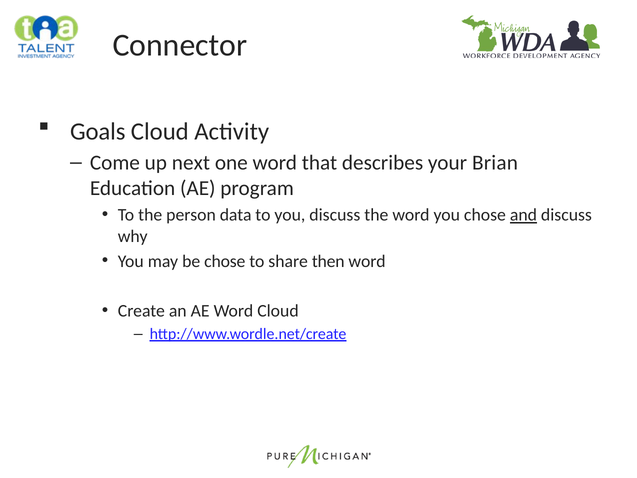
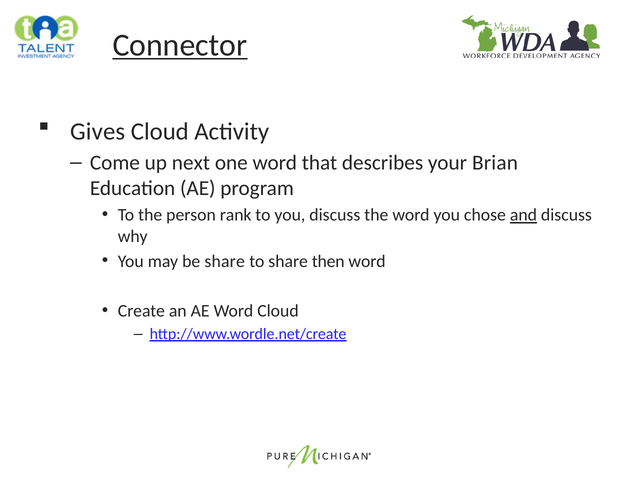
Connector underline: none -> present
Goals: Goals -> Gives
data: data -> rank
be chose: chose -> share
